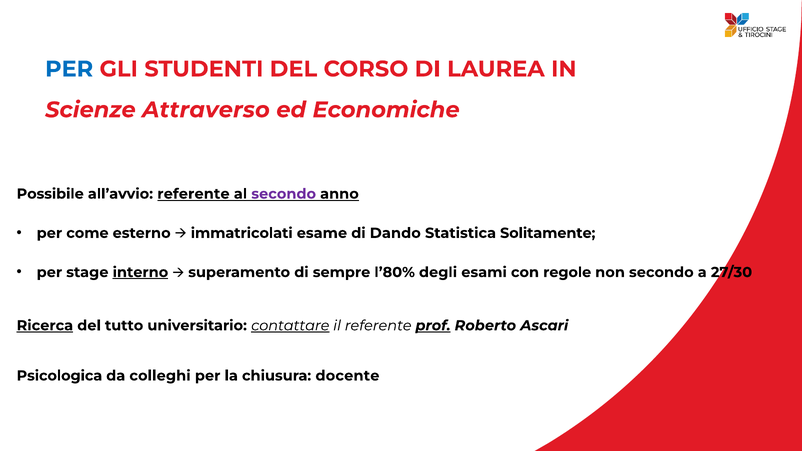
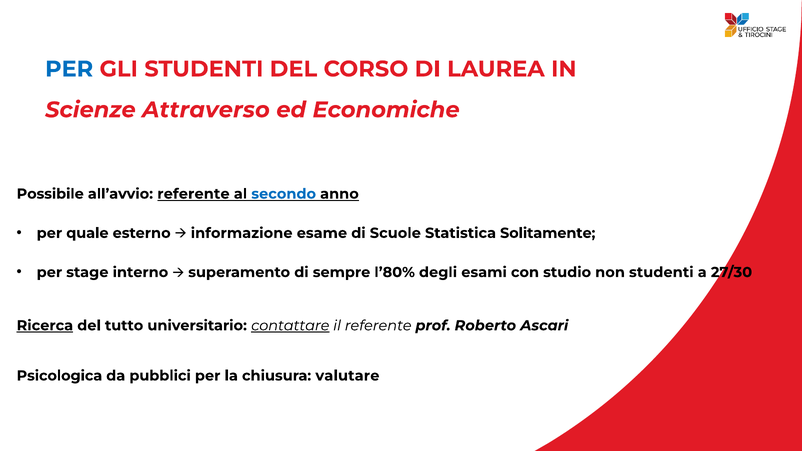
secondo at (284, 194) colour: purple -> blue
come: come -> quale
immatricolati: immatricolati -> informazione
Dando: Dando -> Scuole
interno underline: present -> none
regole: regole -> studio
non secondo: secondo -> studenti
prof underline: present -> none
colleghi: colleghi -> pubblici
docente: docente -> valutare
